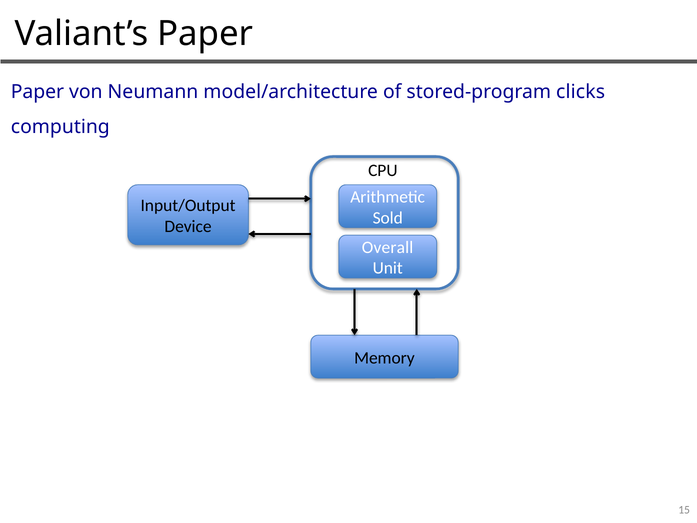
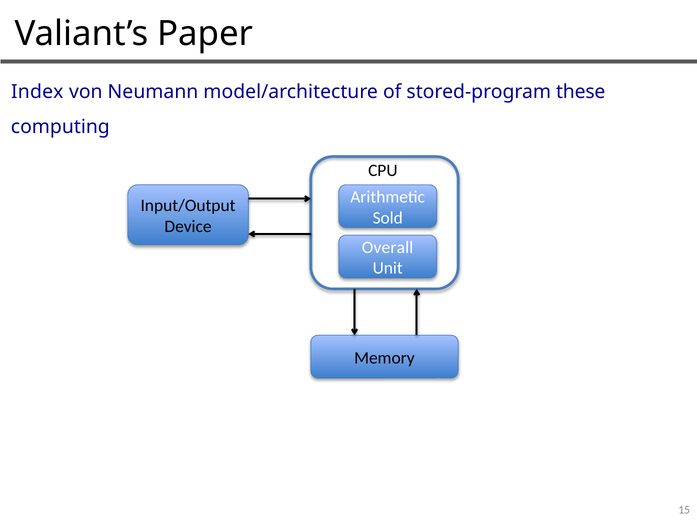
Paper at (37, 92): Paper -> Index
clicks: clicks -> these
